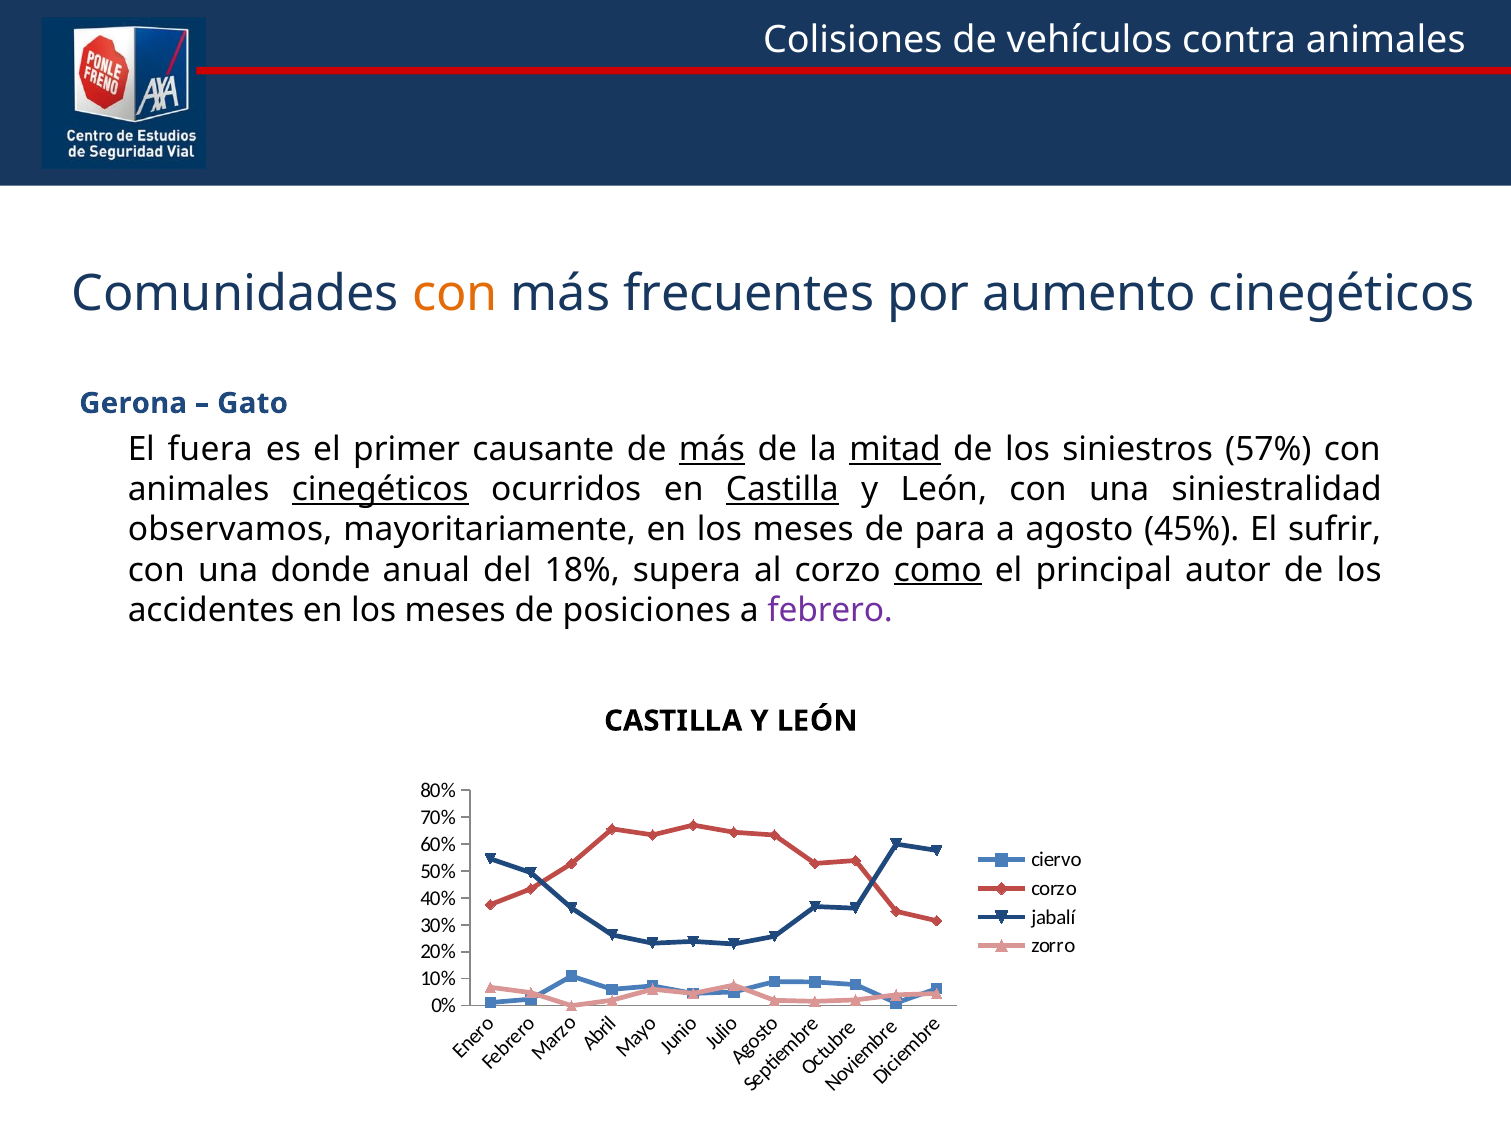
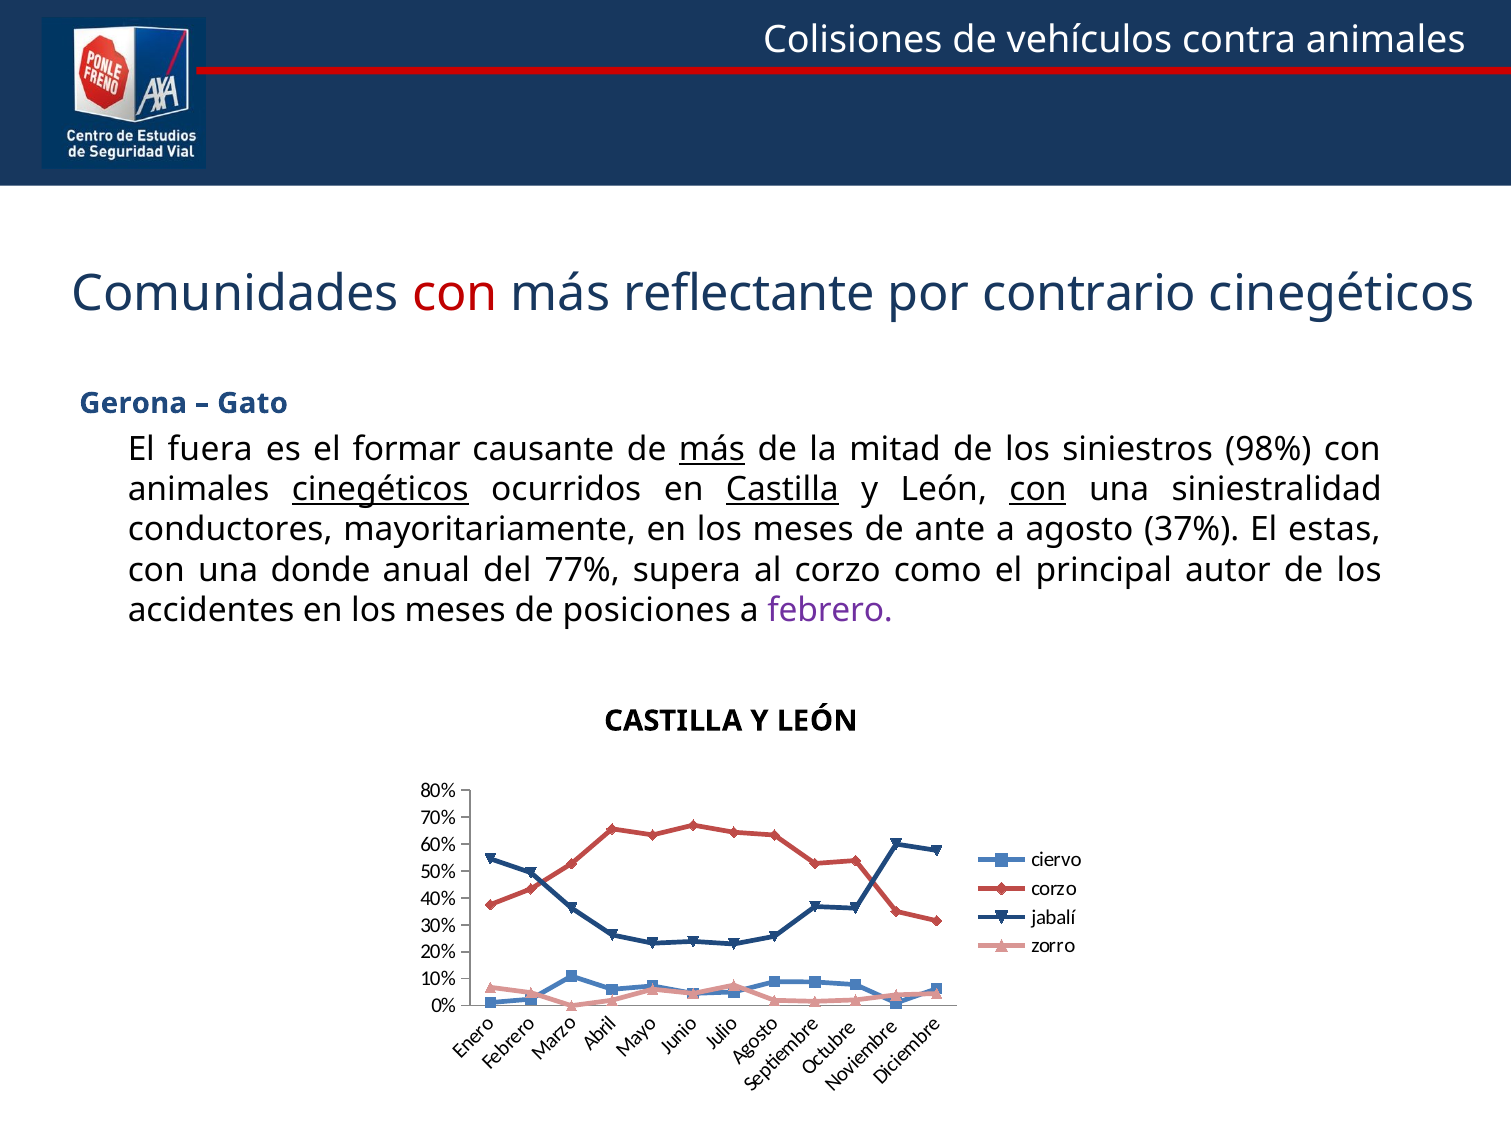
con at (455, 294) colour: orange -> red
frecuentes: frecuentes -> reflectante
aumento: aumento -> contrario
primer: primer -> formar
mitad underline: present -> none
57%: 57% -> 98%
con at (1038, 490) underline: none -> present
observamos: observamos -> conductores
para: para -> ante
45%: 45% -> 37%
sufrir: sufrir -> estas
18%: 18% -> 77%
como underline: present -> none
